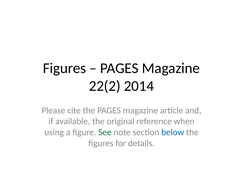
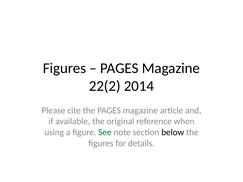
below colour: blue -> black
